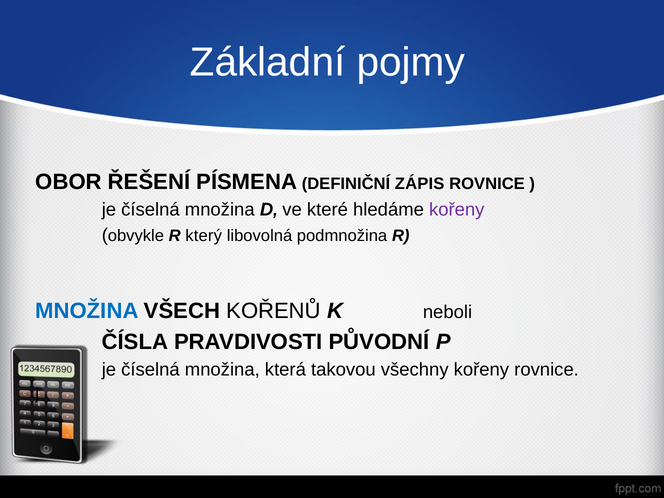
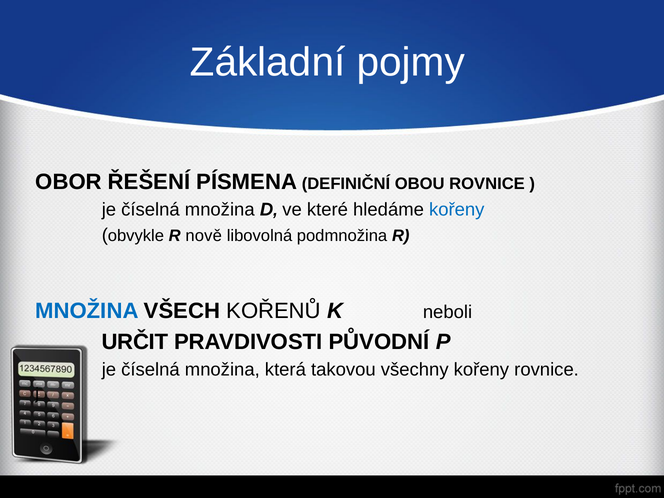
ZÁPIS: ZÁPIS -> OBOU
kořeny at (457, 210) colour: purple -> blue
který: který -> nově
ČÍSLA: ČÍSLA -> URČIT
